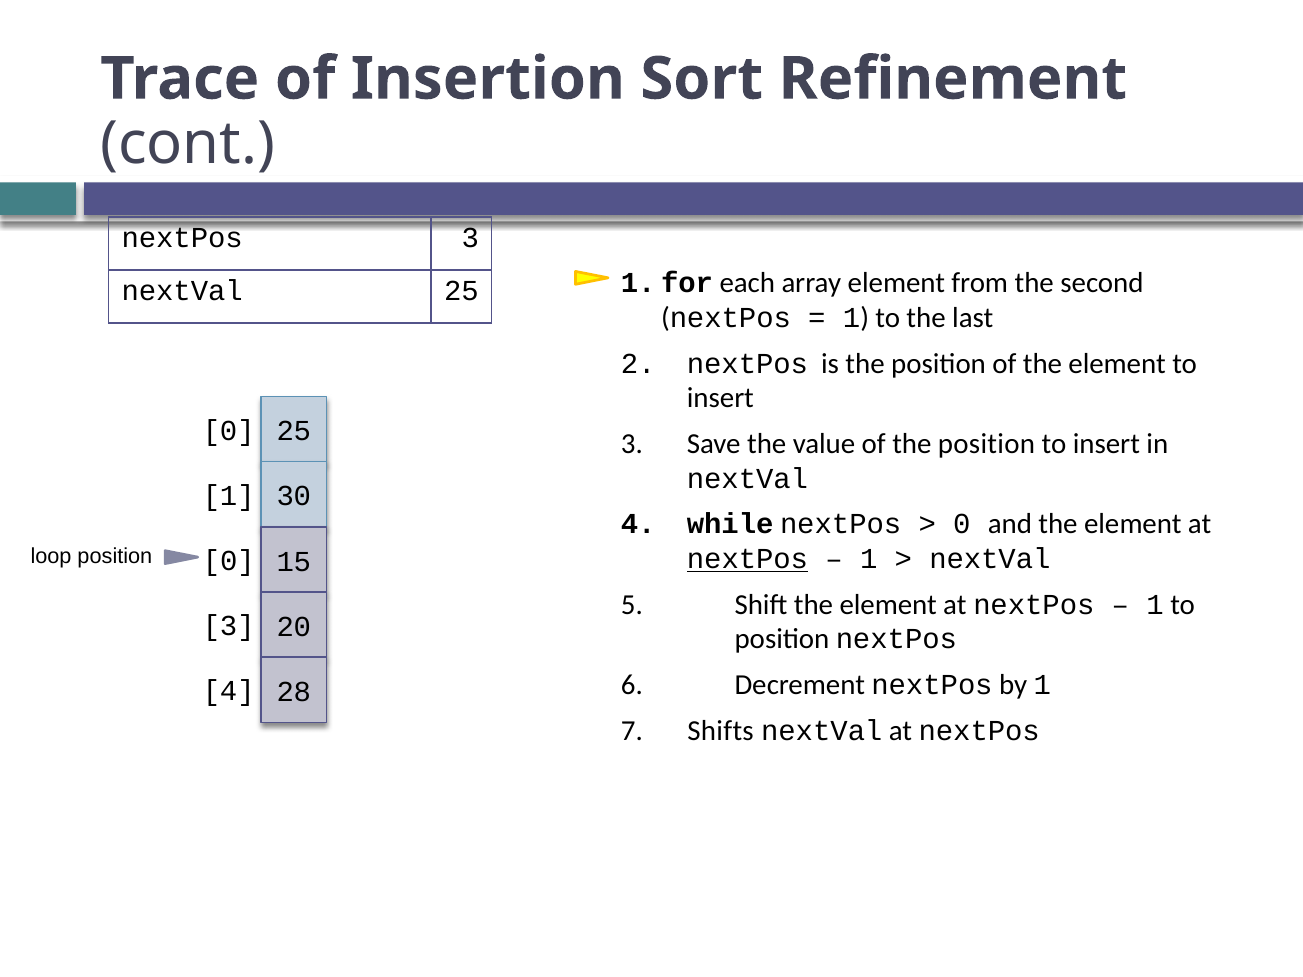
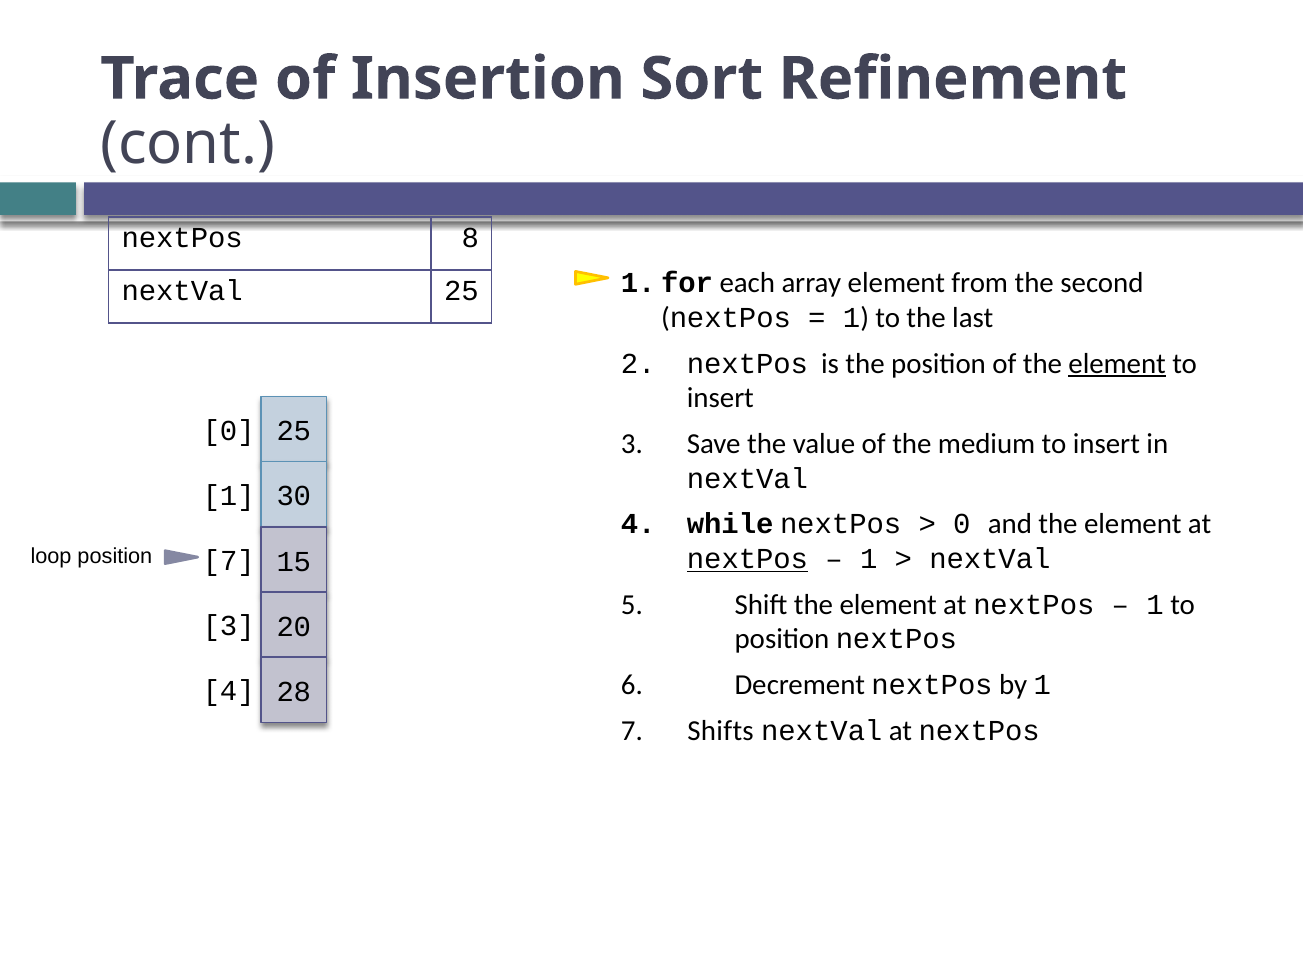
nextPos 3: 3 -> 8
element at (1117, 364) underline: none -> present
of the position: position -> medium
0 at (229, 561): 0 -> 7
